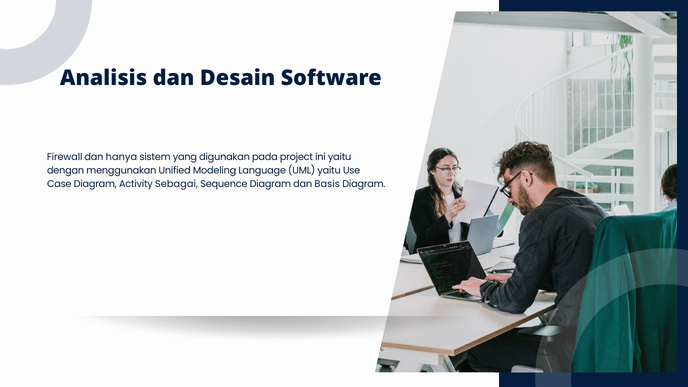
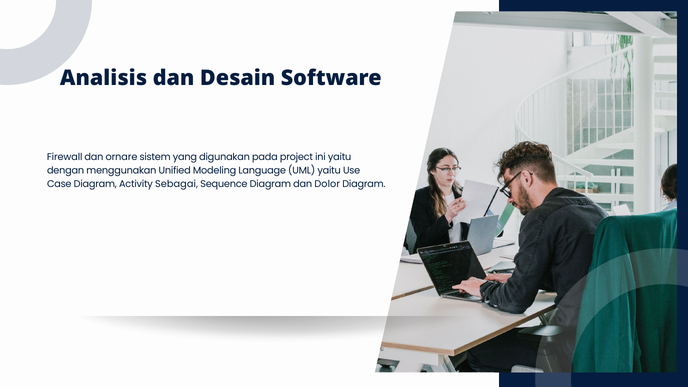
dan hanya: hanya -> ornare
dan Basis: Basis -> Dolor
